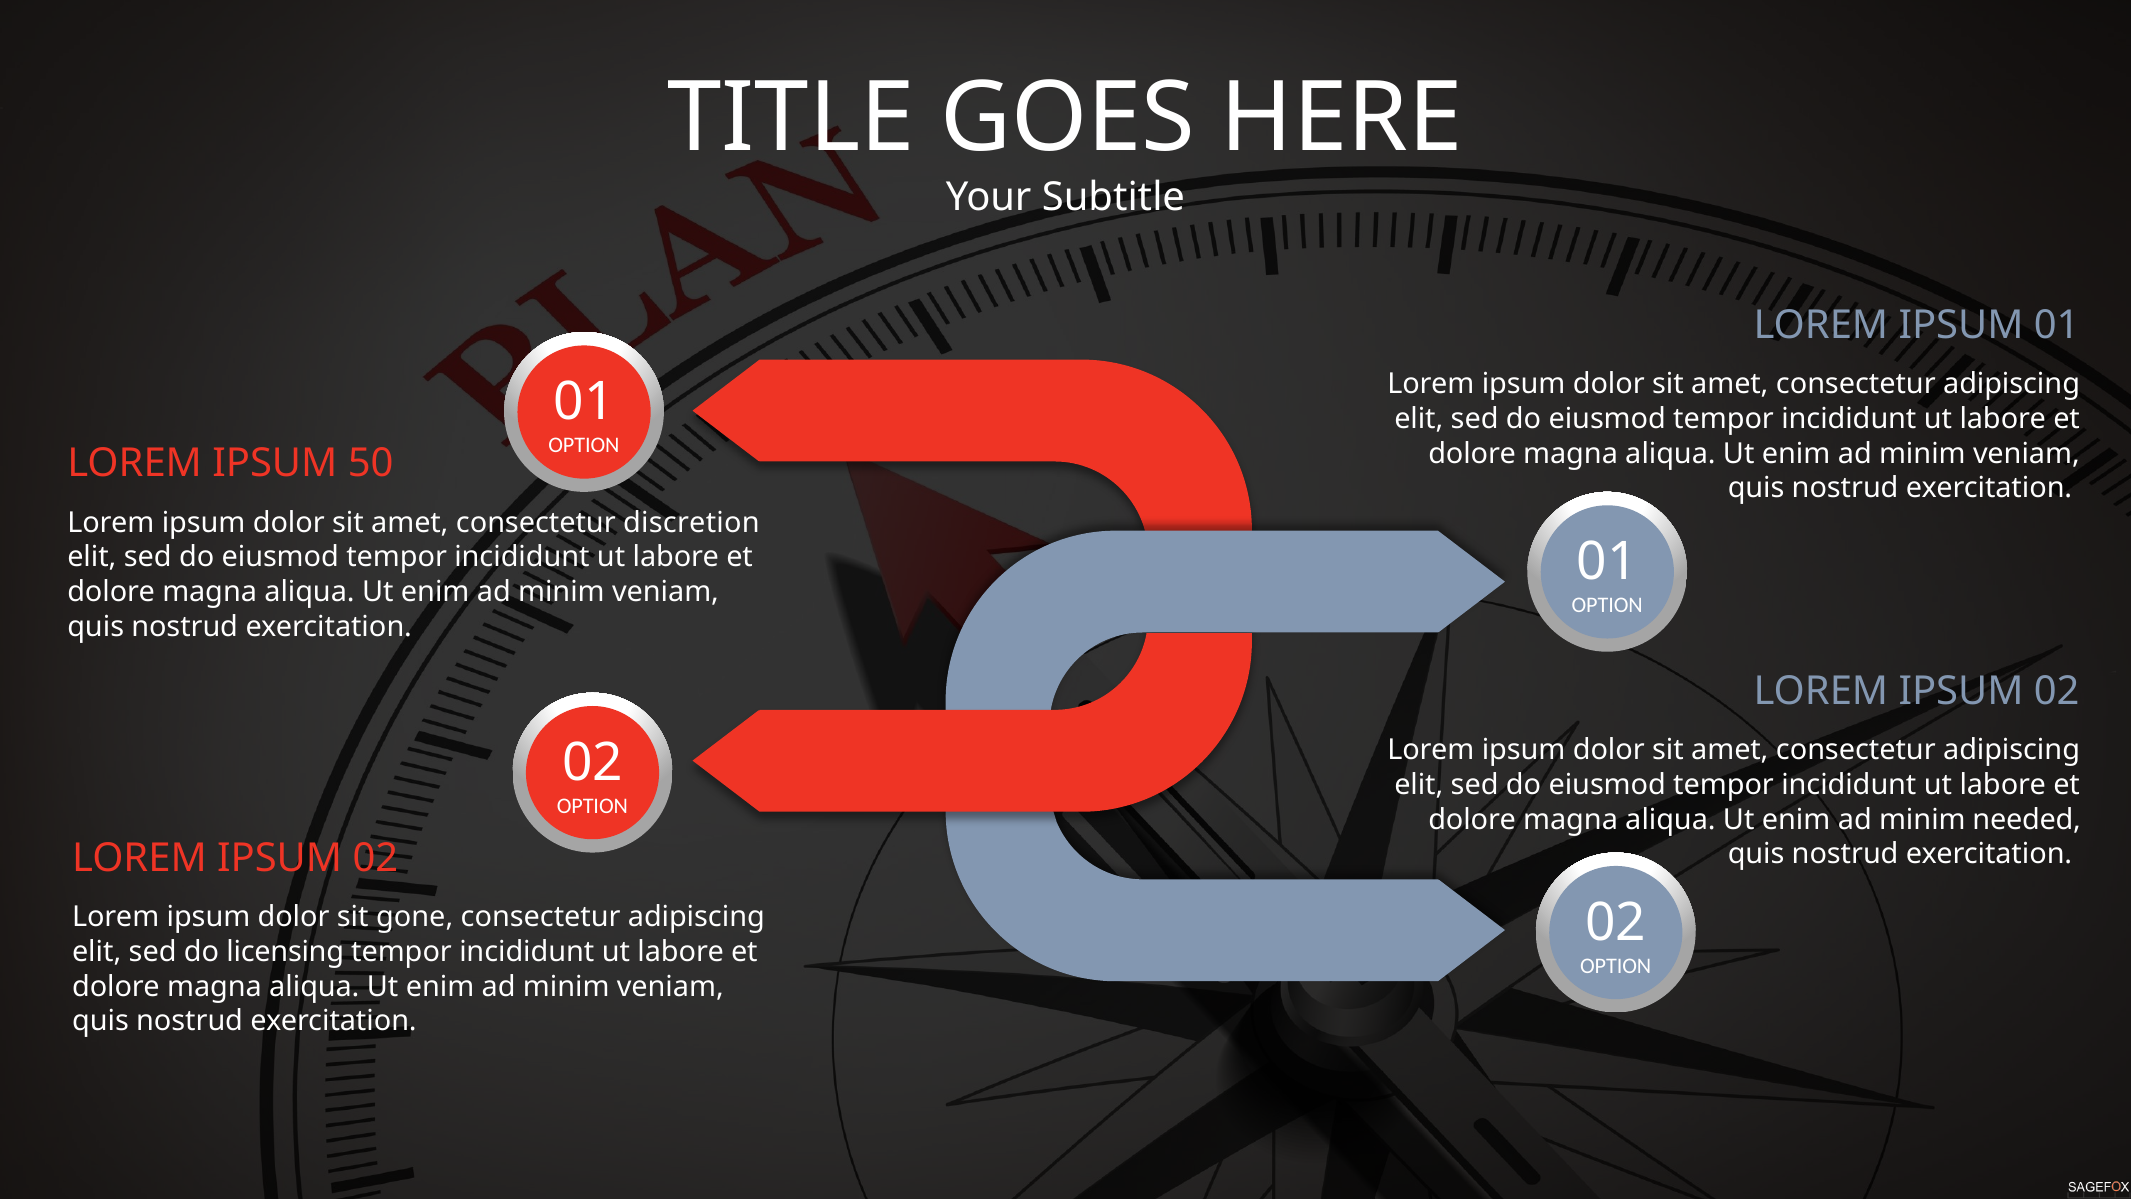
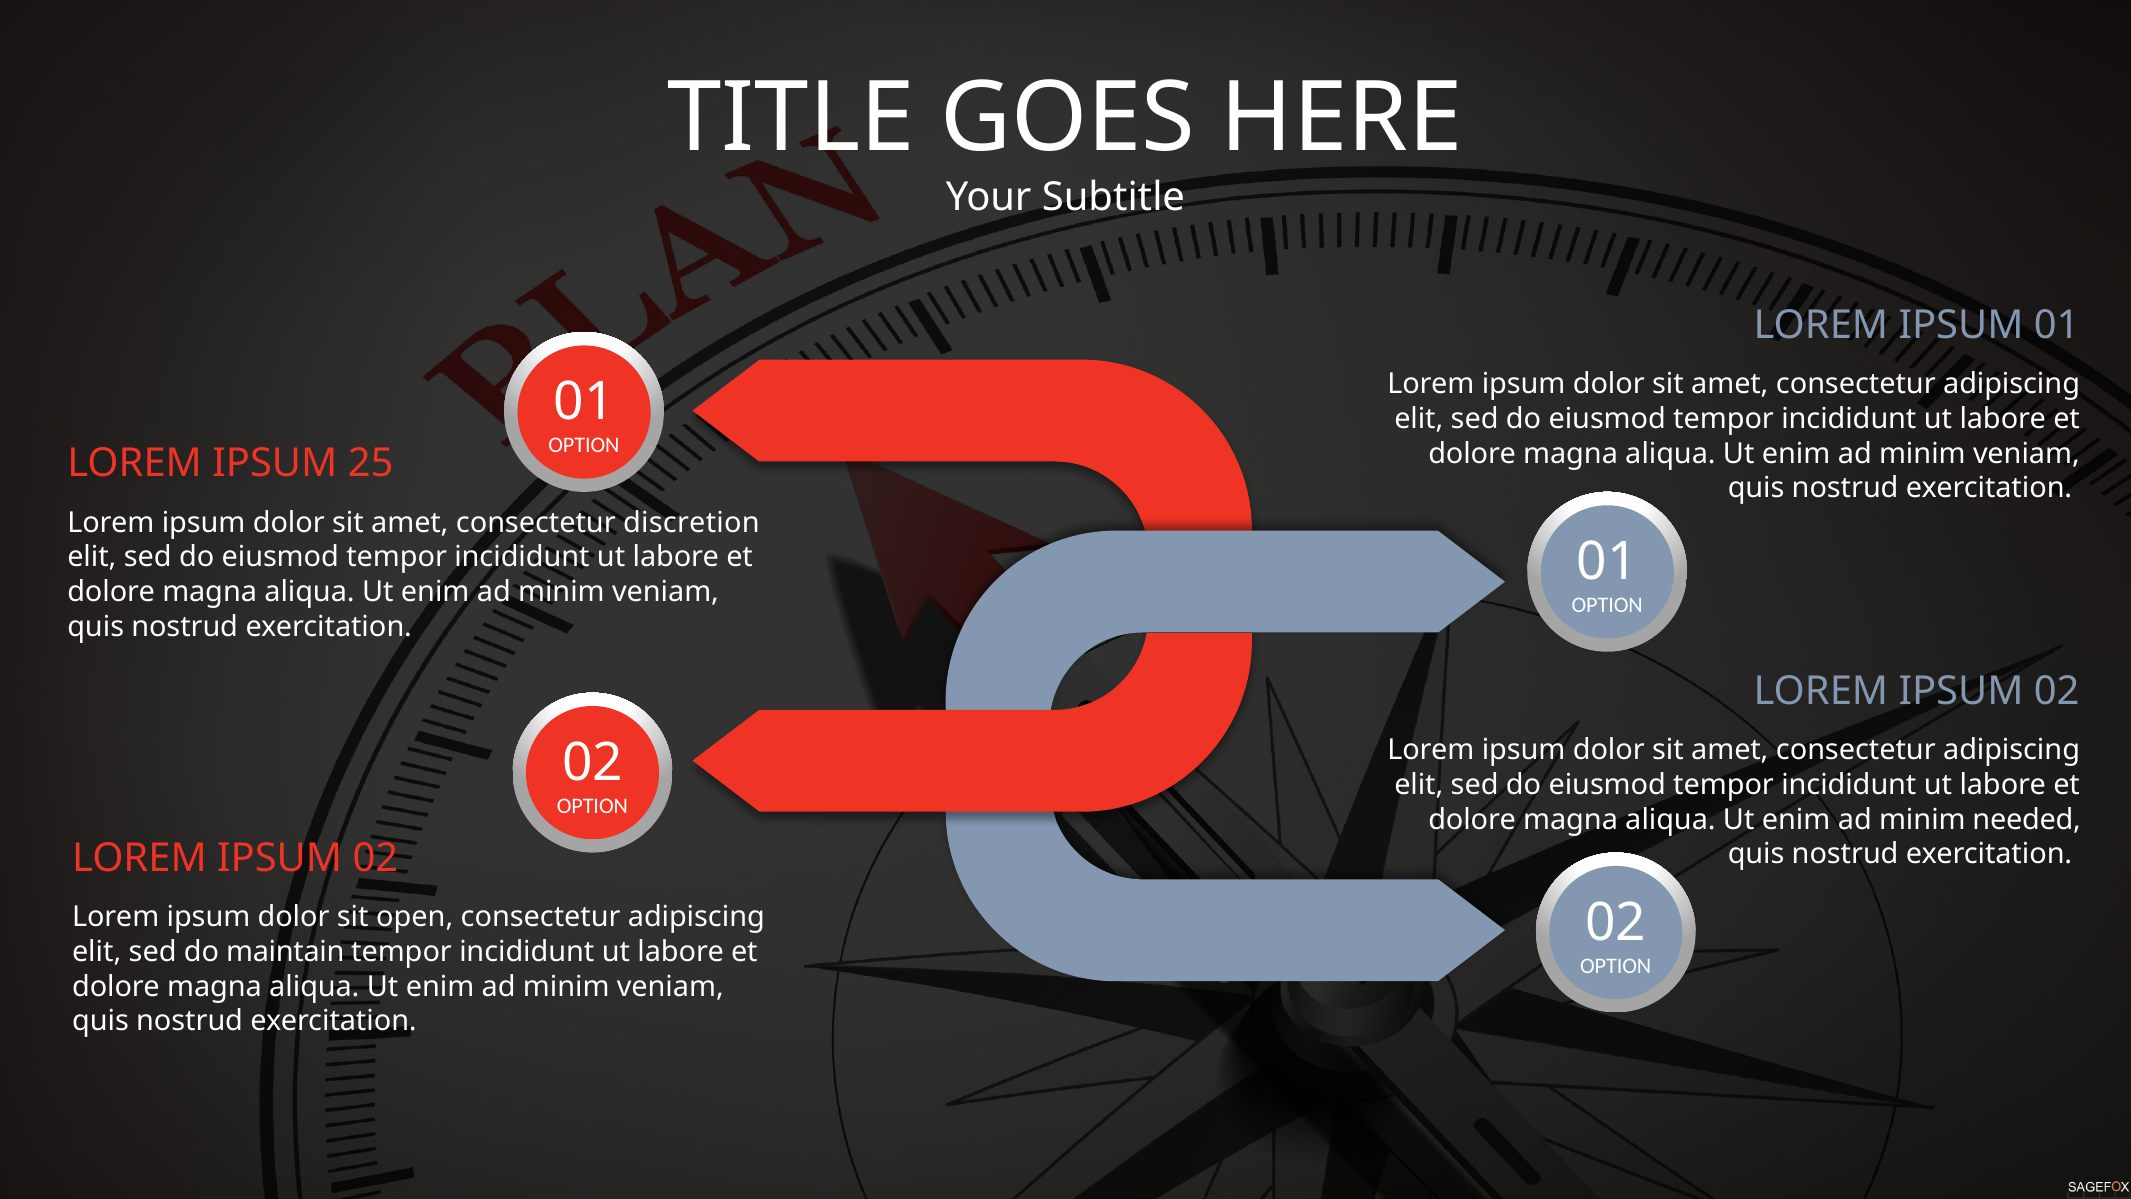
50: 50 -> 25
gone: gone -> open
licensing: licensing -> maintain
